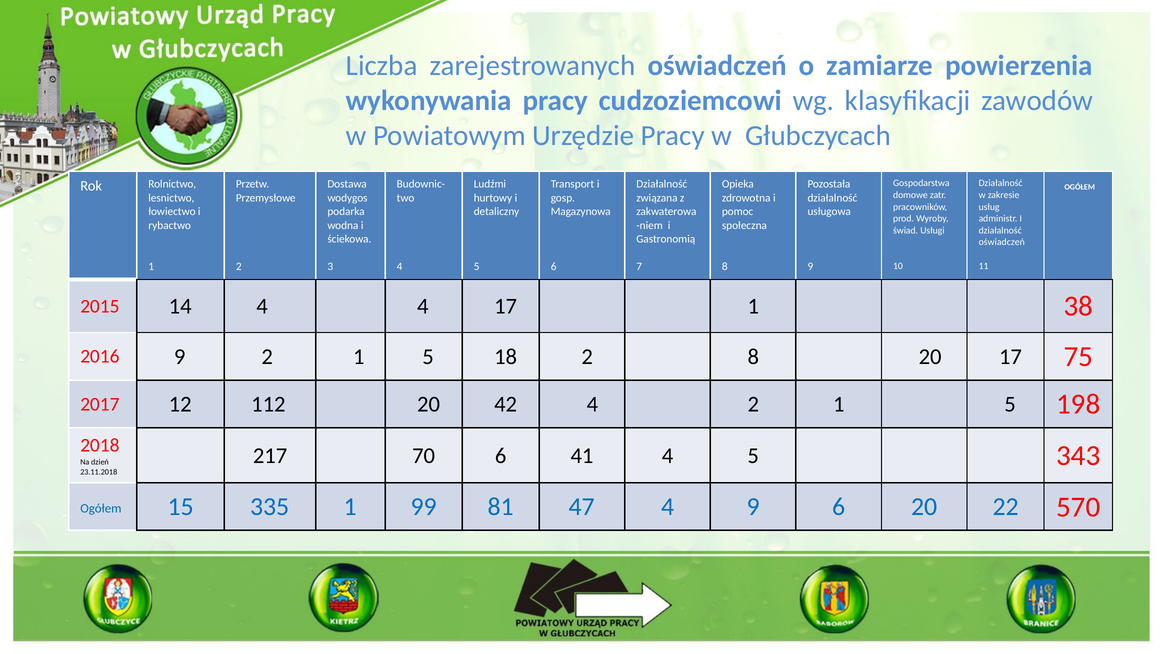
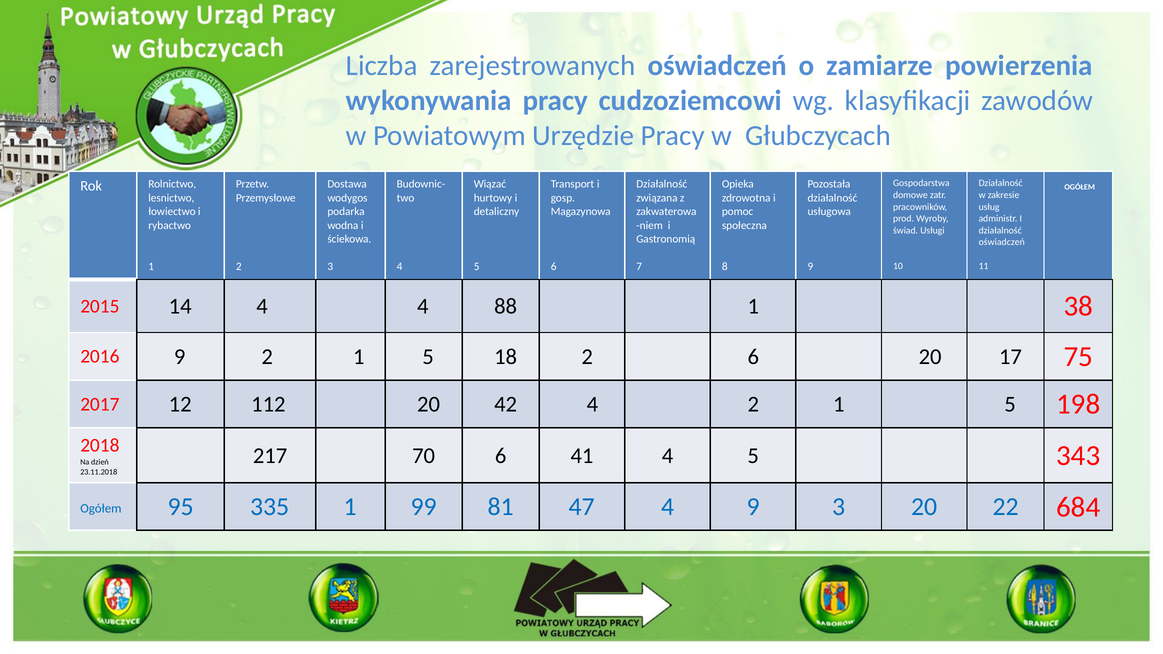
Ludźmi: Ludźmi -> Wiązać
4 17: 17 -> 88
2 8: 8 -> 6
15: 15 -> 95
9 6: 6 -> 3
570: 570 -> 684
